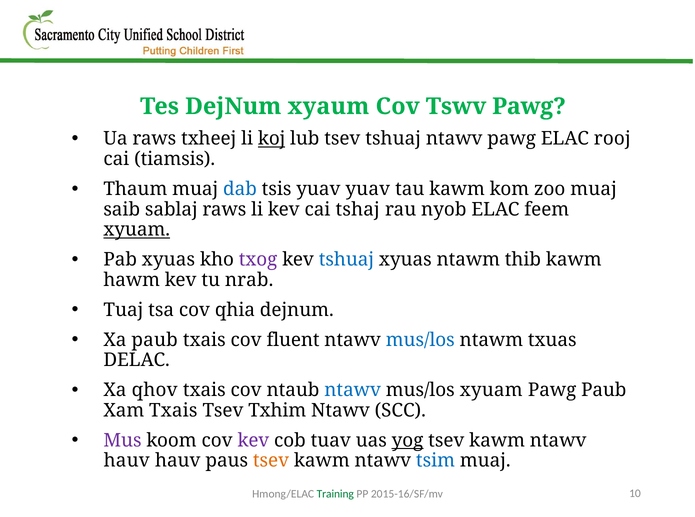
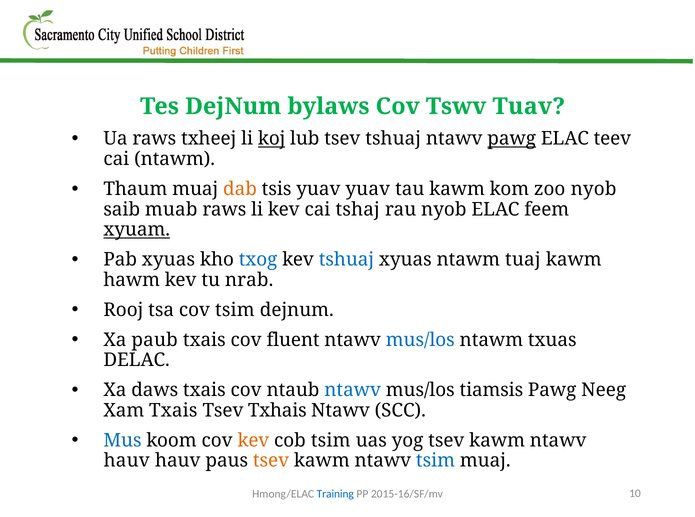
xyaum: xyaum -> bylaws
Tswv Pawg: Pawg -> Tuav
pawg at (512, 139) underline: none -> present
rooj: rooj -> teev
cai tiamsis: tiamsis -> ntawm
dab colour: blue -> orange
zoo muaj: muaj -> nyob
sablaj: sablaj -> muab
txog colour: purple -> blue
thib: thib -> tuaj
Tuaj: Tuaj -> Rooj
cov qhia: qhia -> tsim
qhov: qhov -> daws
mus/los xyuam: xyuam -> tiamsis
Pawg Paub: Paub -> Neeg
Txhim: Txhim -> Txhais
Mus colour: purple -> blue
kev at (253, 441) colour: purple -> orange
cob tuav: tuav -> tsim
yog underline: present -> none
Training colour: green -> blue
